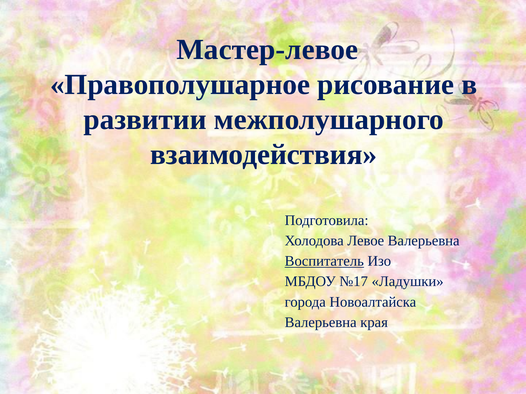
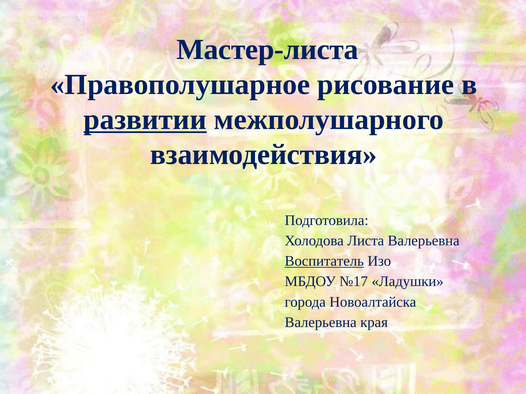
Мастер-левое: Мастер-левое -> Мастер-листа
развитии underline: none -> present
Левое: Левое -> Листа
